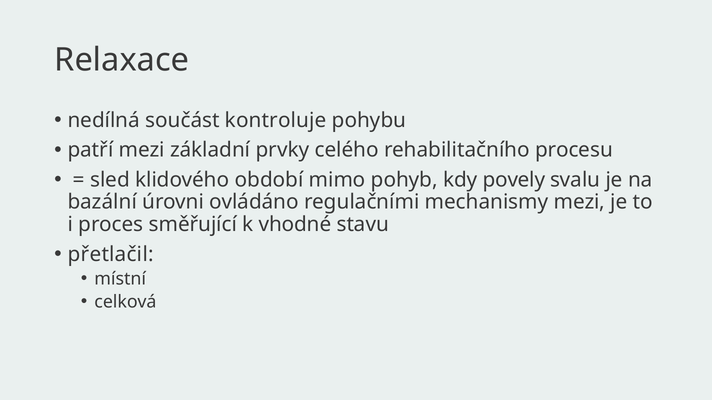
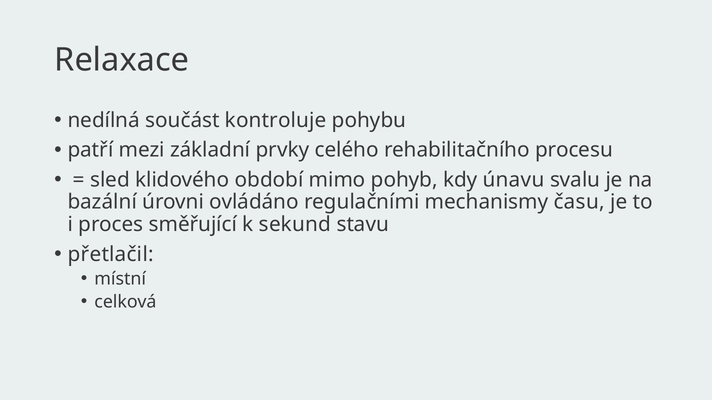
povely: povely -> únavu
mechanismy mezi: mezi -> času
vhodné: vhodné -> sekund
